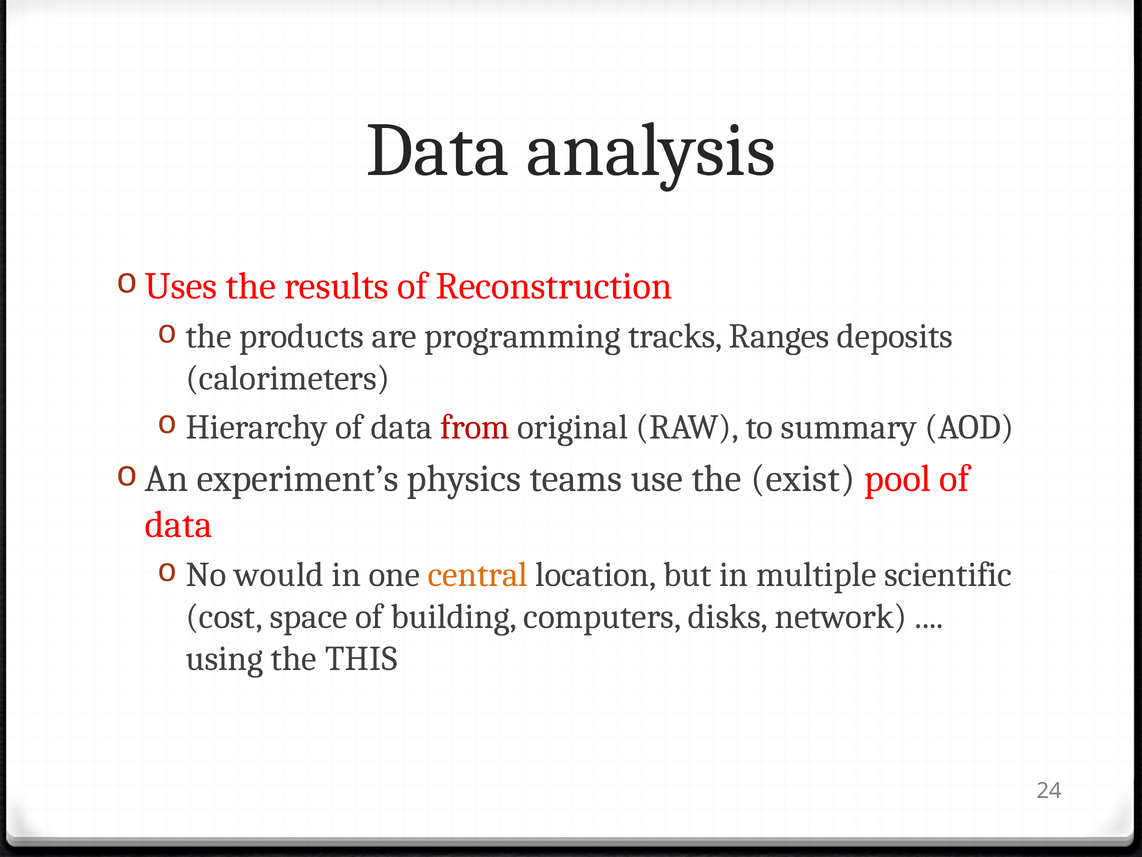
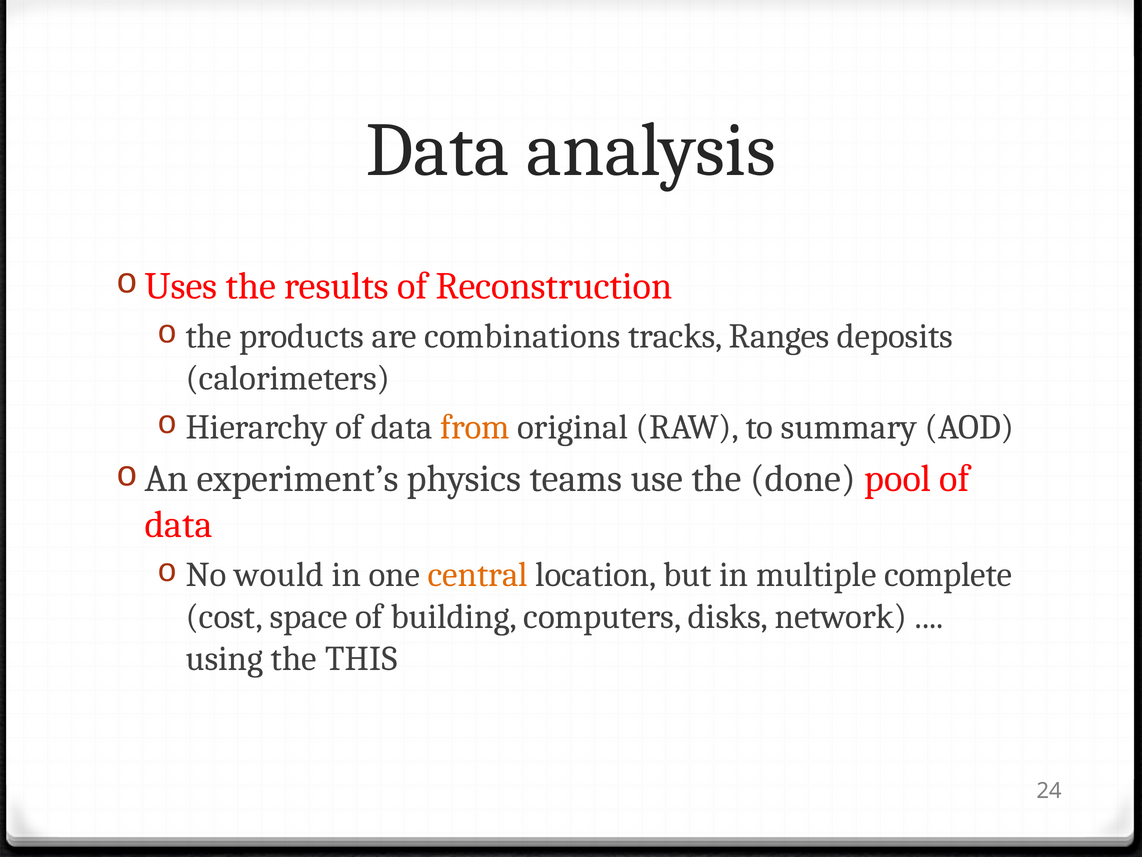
programming: programming -> combinations
from colour: red -> orange
exist: exist -> done
scientific: scientific -> complete
